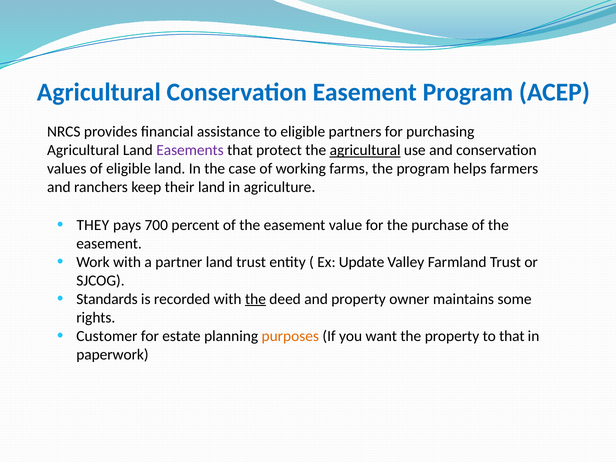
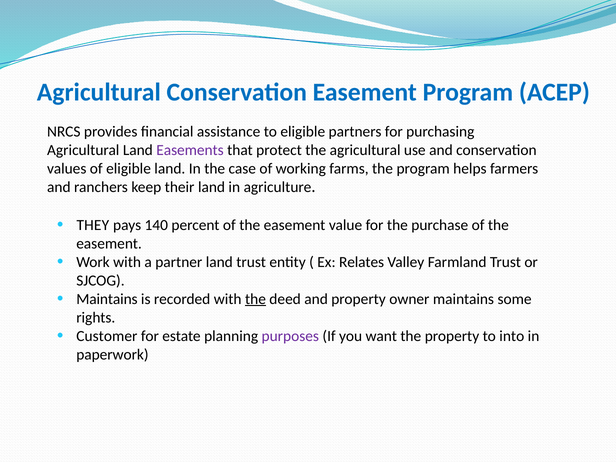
agricultural at (365, 150) underline: present -> none
700: 700 -> 140
Update: Update -> Relates
Standards at (107, 299): Standards -> Maintains
purposes colour: orange -> purple
to that: that -> into
